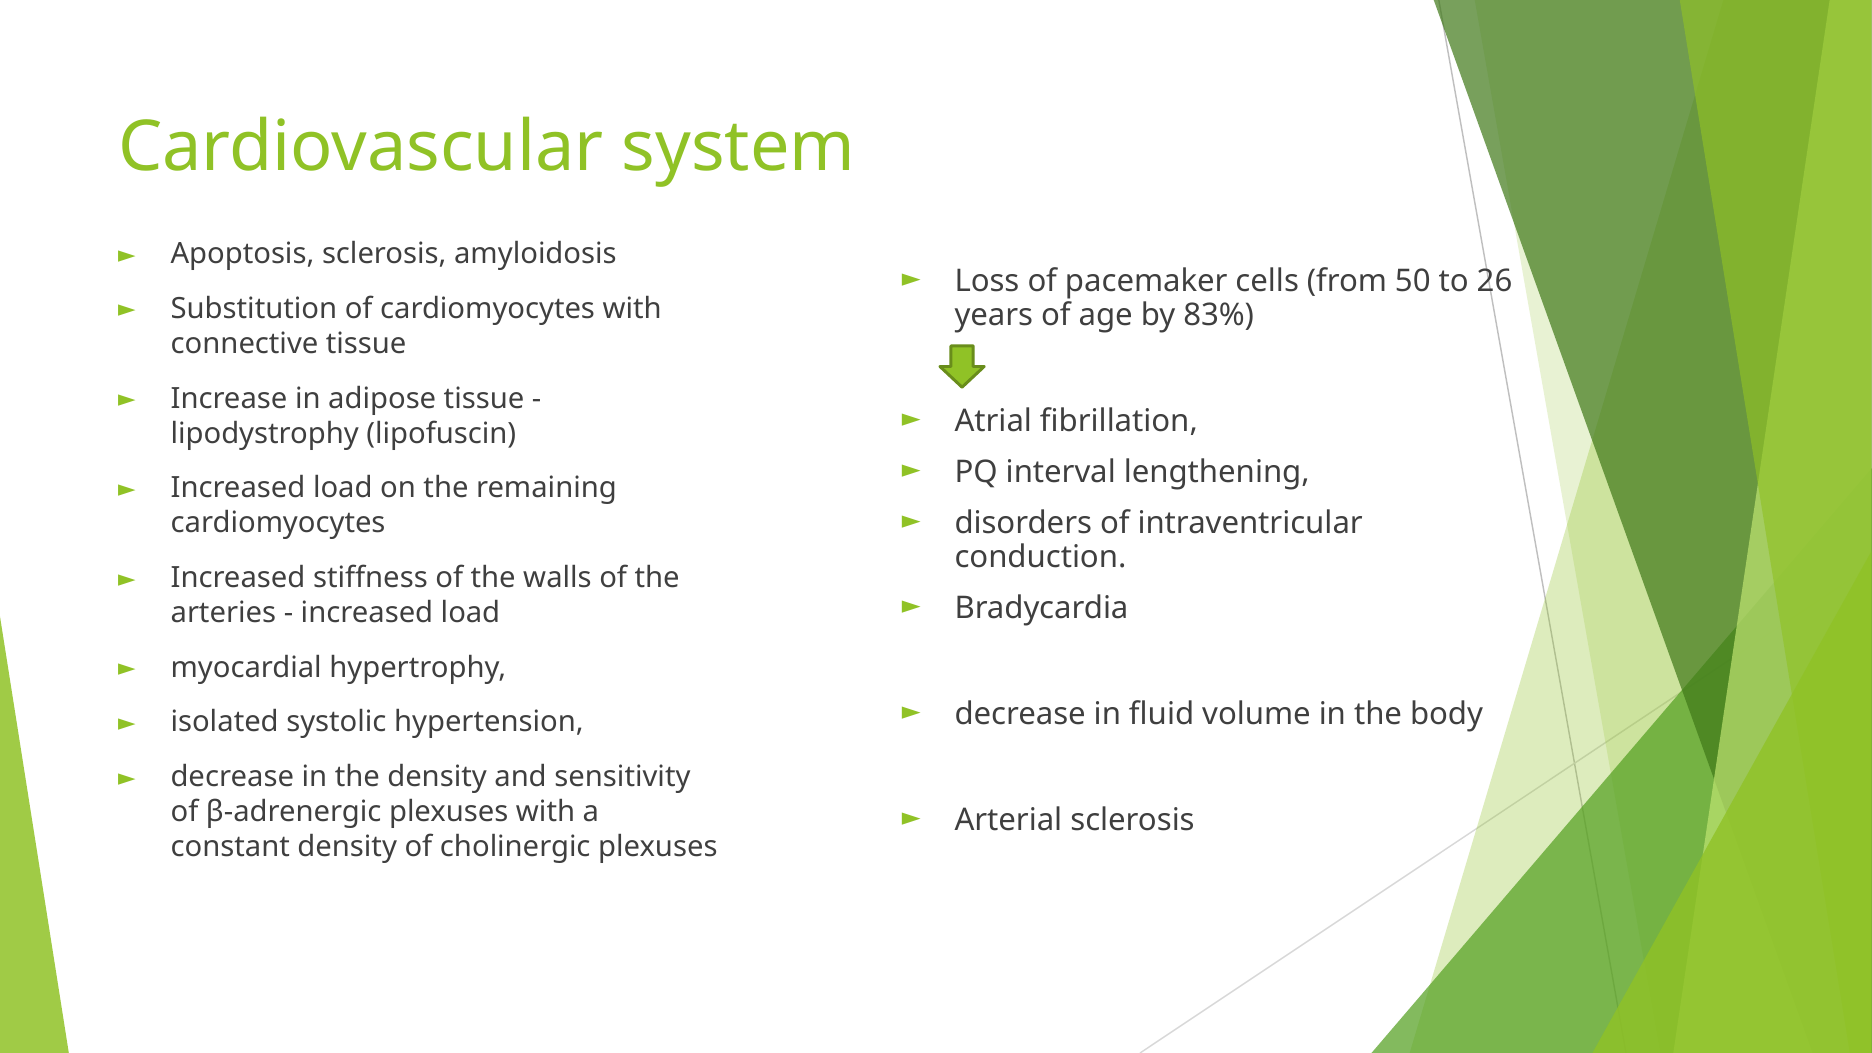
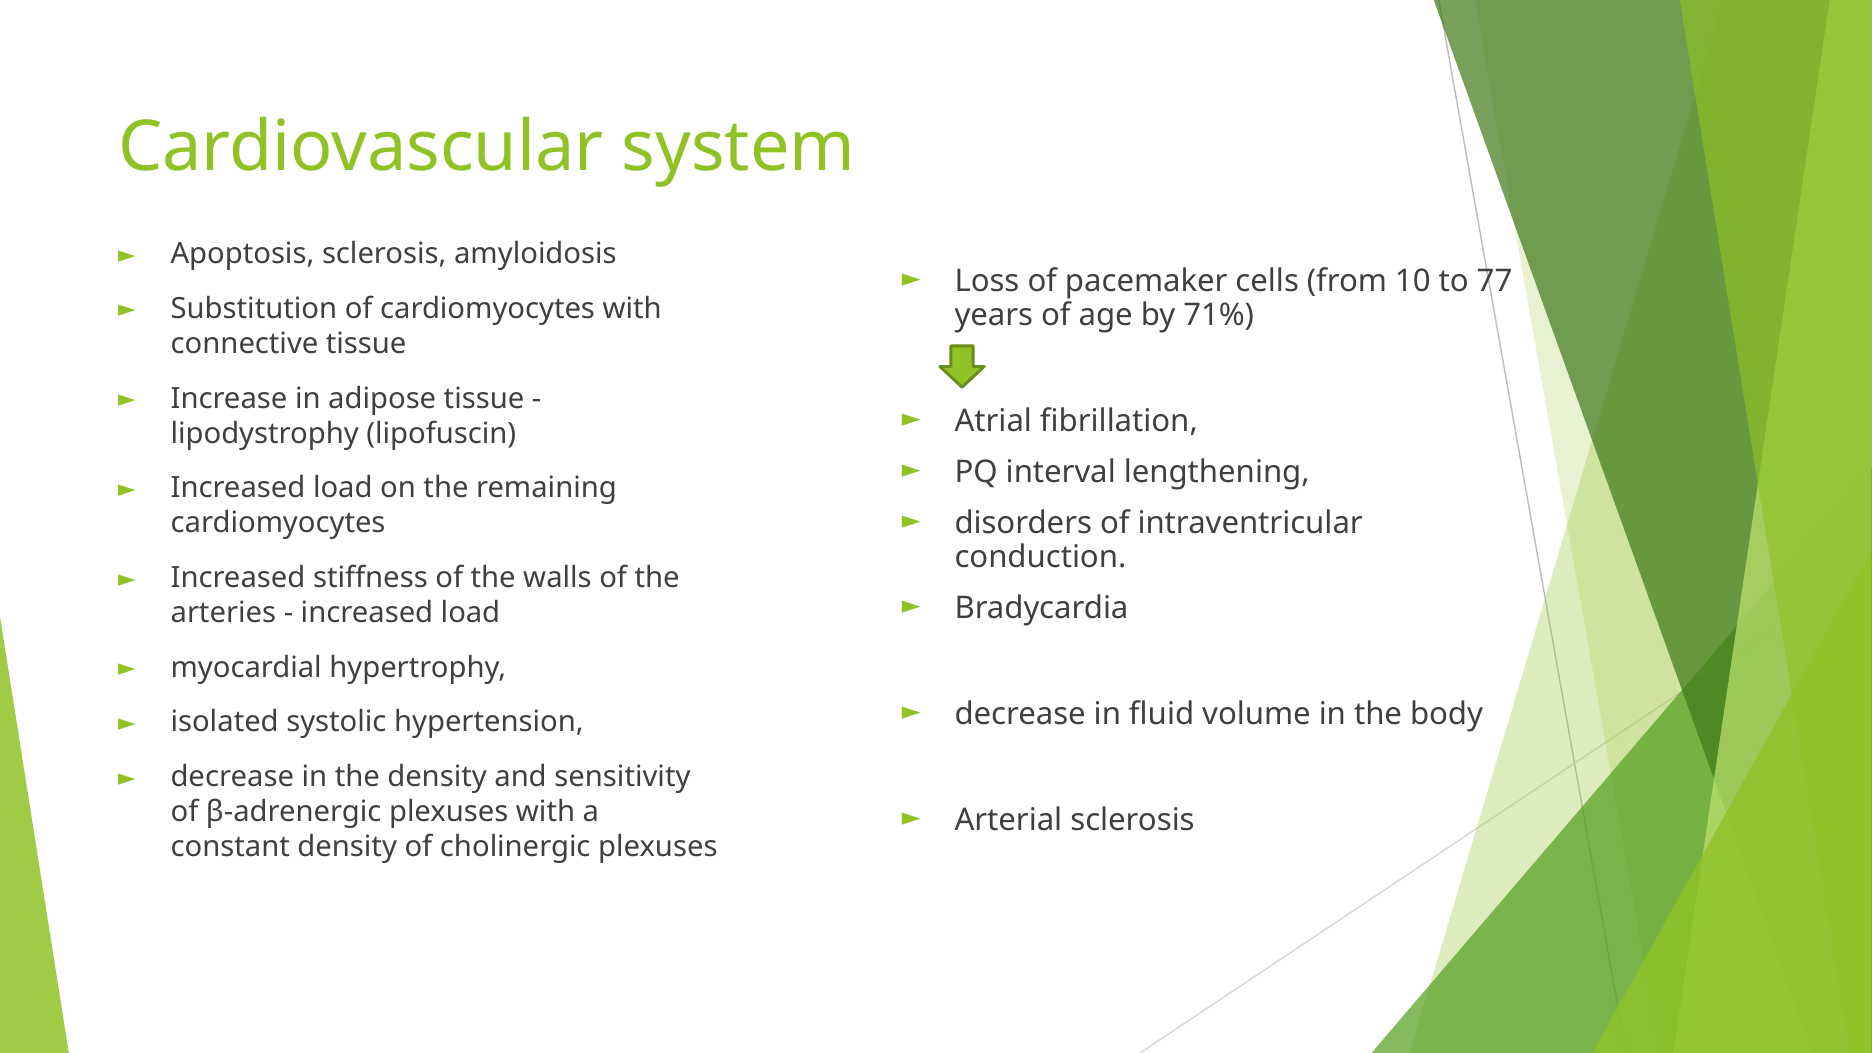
50: 50 -> 10
26: 26 -> 77
83%: 83% -> 71%
